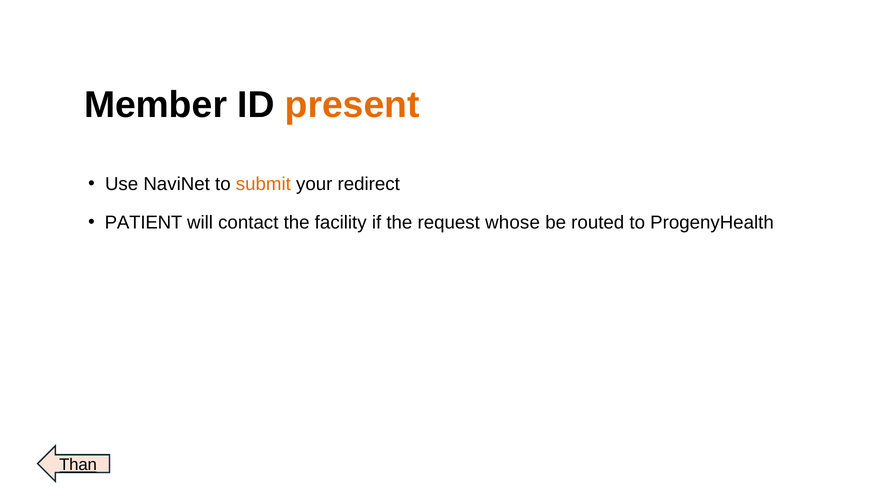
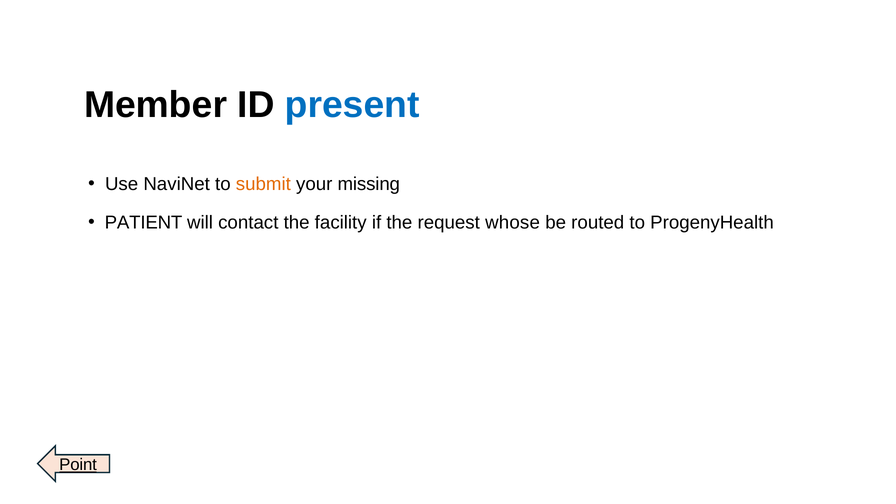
present colour: orange -> blue
redirect: redirect -> missing
Than: Than -> Point
